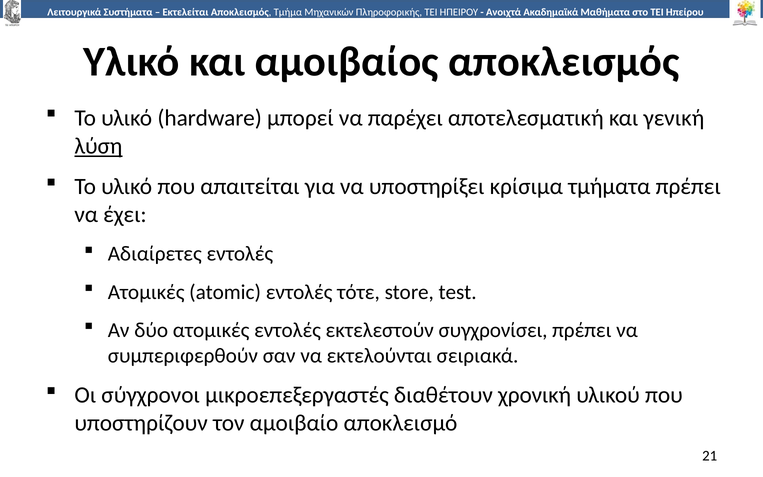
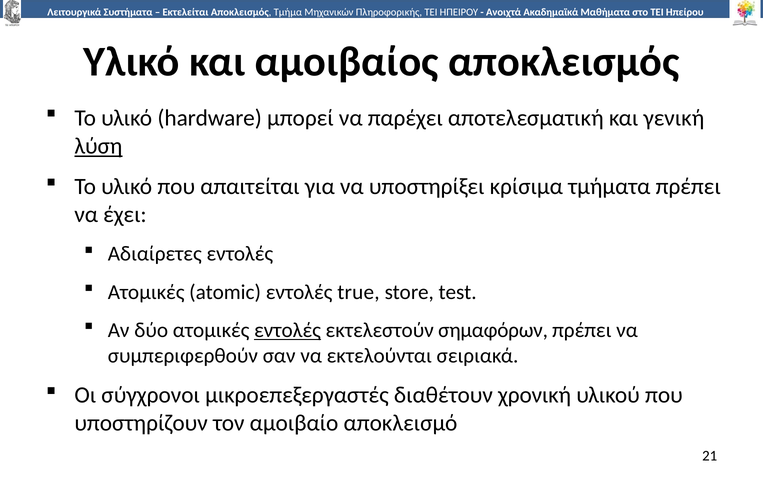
τότε: τότε -> true
εντολές at (288, 330) underline: none -> present
συγχρονίσει: συγχρονίσει -> σημαφόρων
